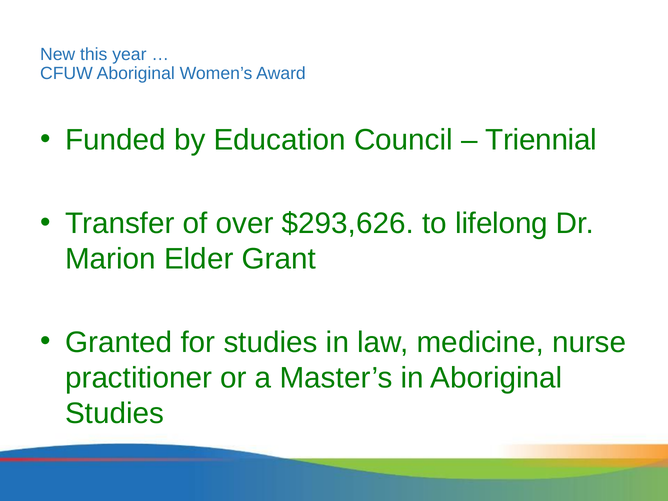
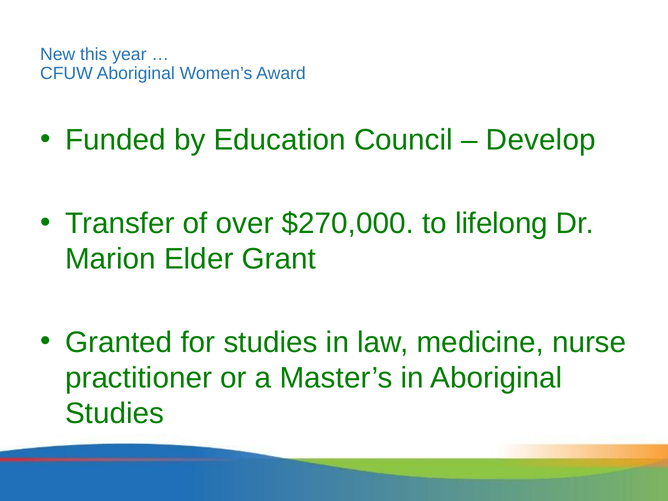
Triennial: Triennial -> Develop
$293,626: $293,626 -> $270,000
